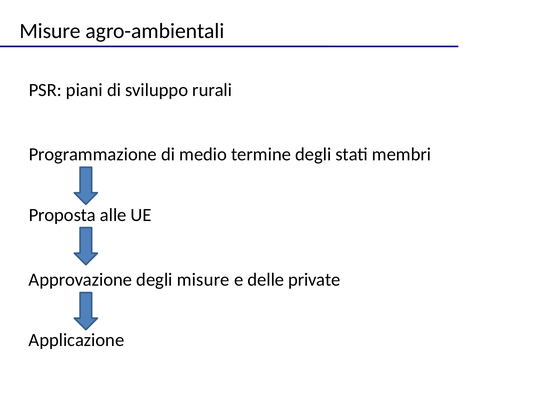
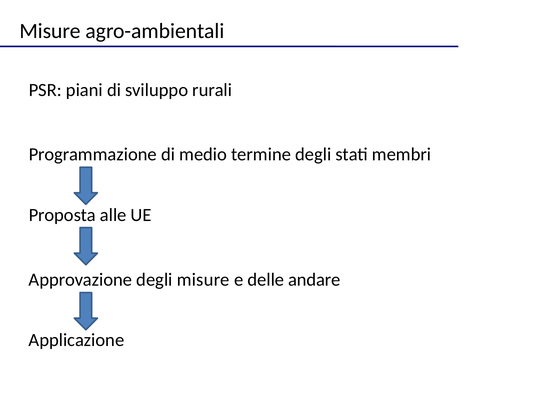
private: private -> andare
